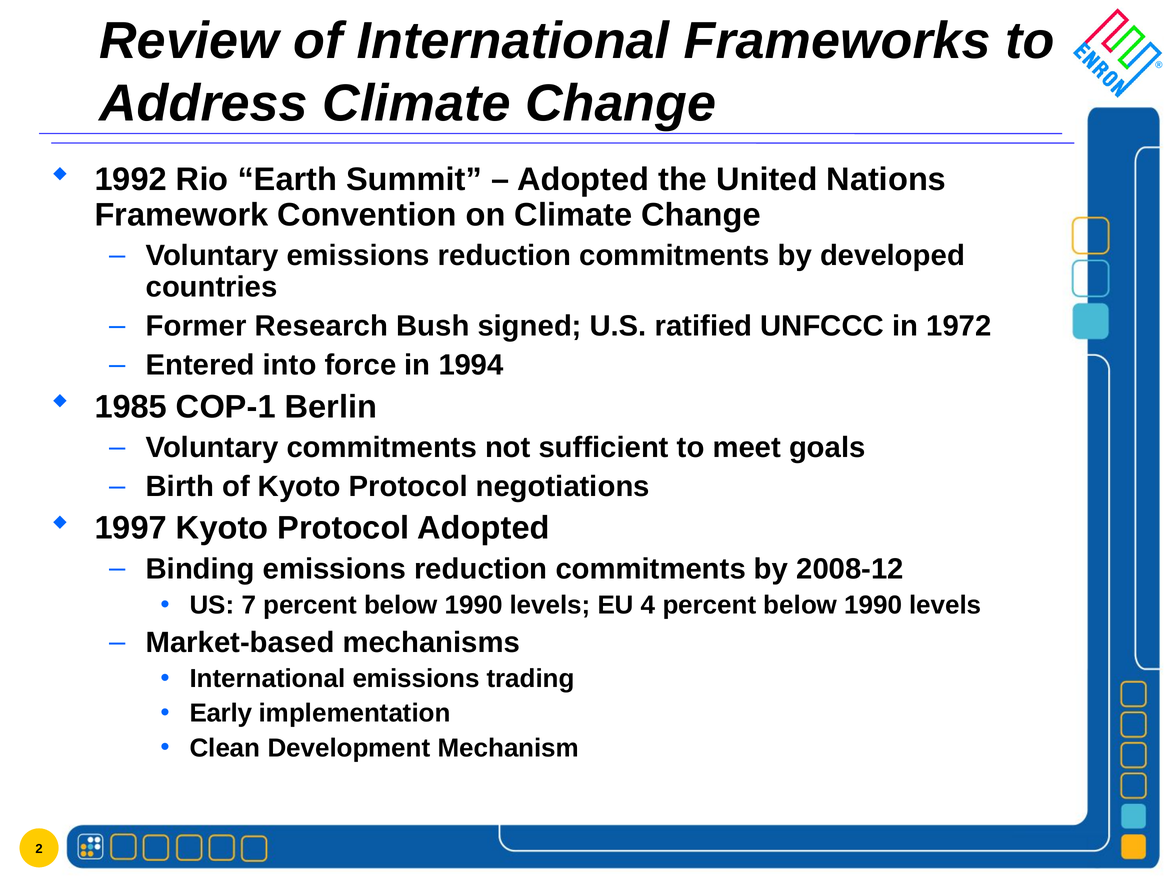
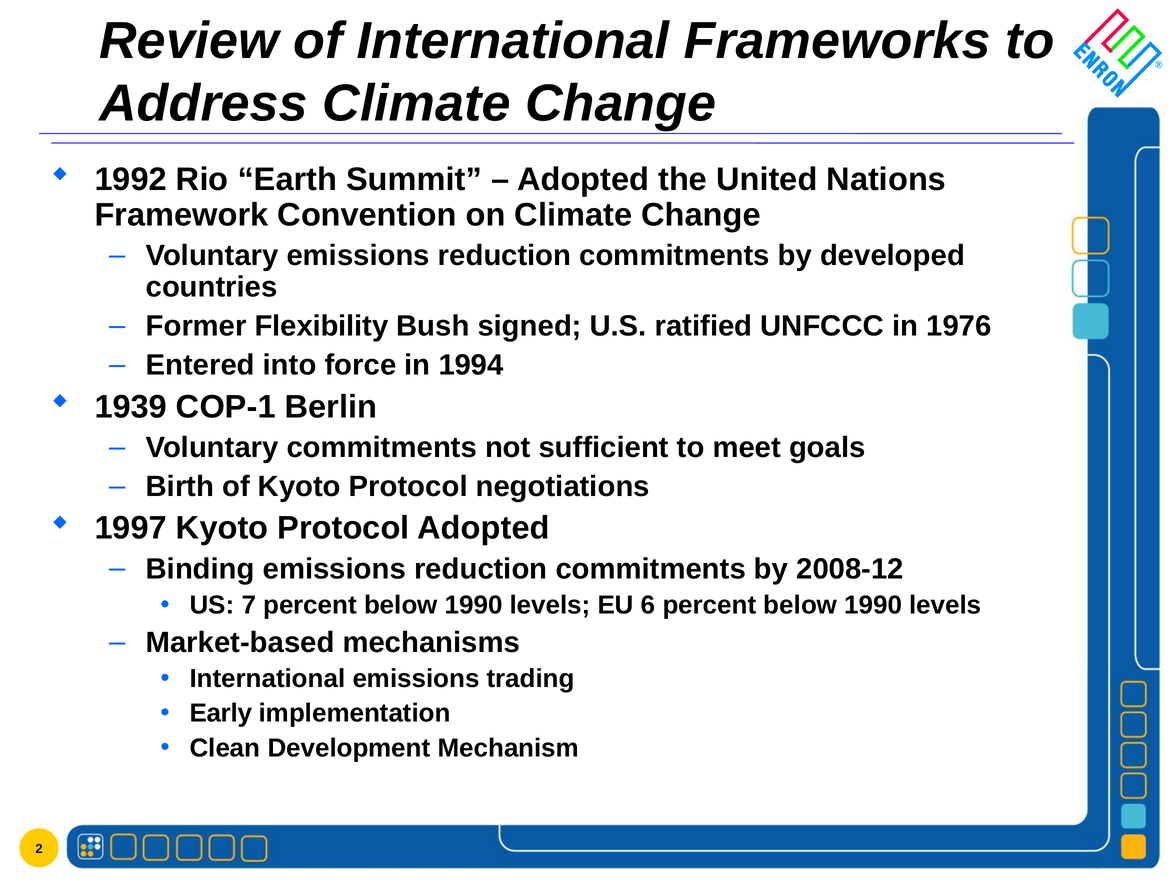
Research: Research -> Flexibility
1972: 1972 -> 1976
1985: 1985 -> 1939
4: 4 -> 6
